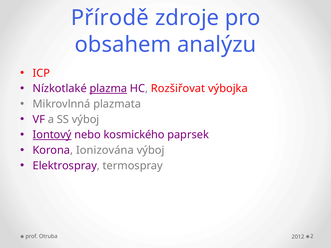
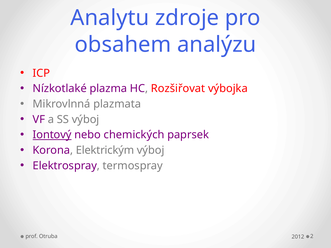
Přírodě: Přírodě -> Analytu
plazma underline: present -> none
kosmického: kosmického -> chemických
Ionizována: Ionizována -> Elektrickým
